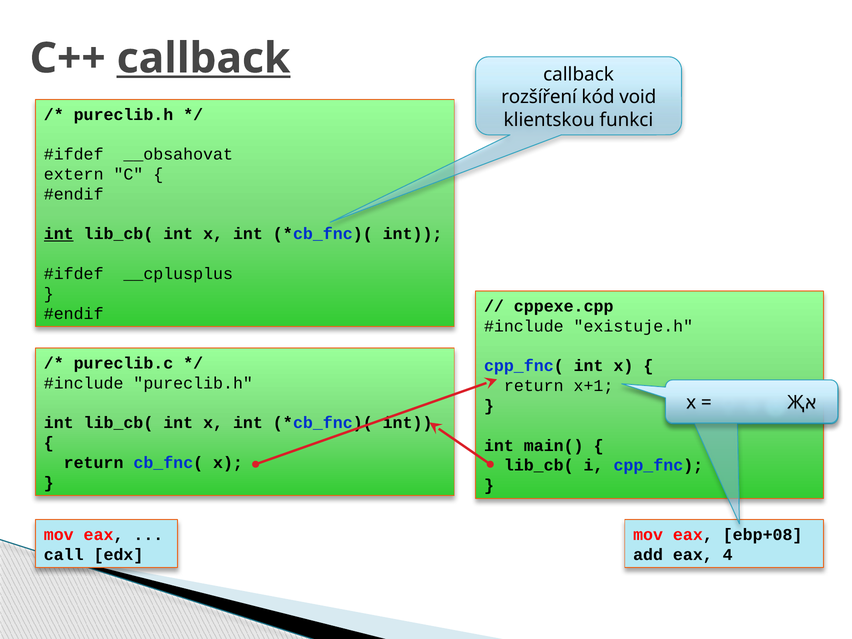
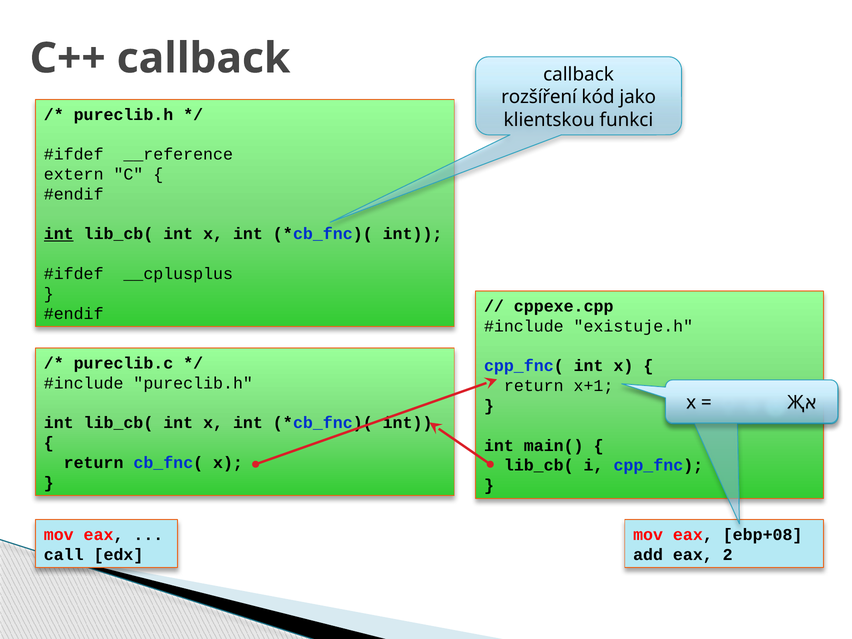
callback at (203, 58) underline: present -> none
void: void -> jako
__obsahovat: __obsahovat -> __reference
4: 4 -> 2
